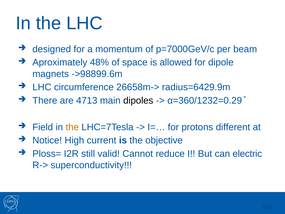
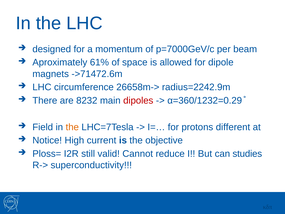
48%: 48% -> 61%
->98899.6m: ->98899.6m -> ->71472.6m
radius=6429.9m: radius=6429.9m -> radius=2242.9m
4713: 4713 -> 8232
dipoles colour: black -> red
electric: electric -> studies
